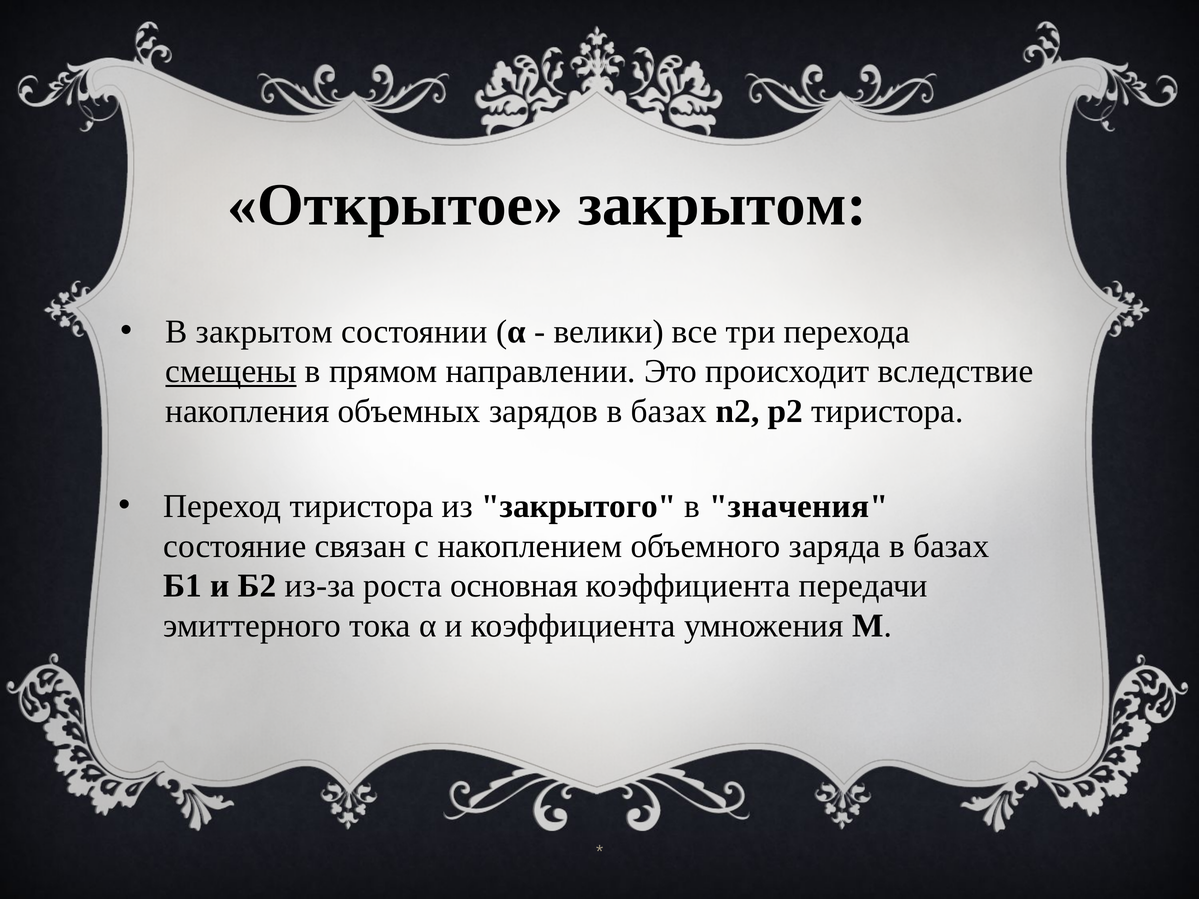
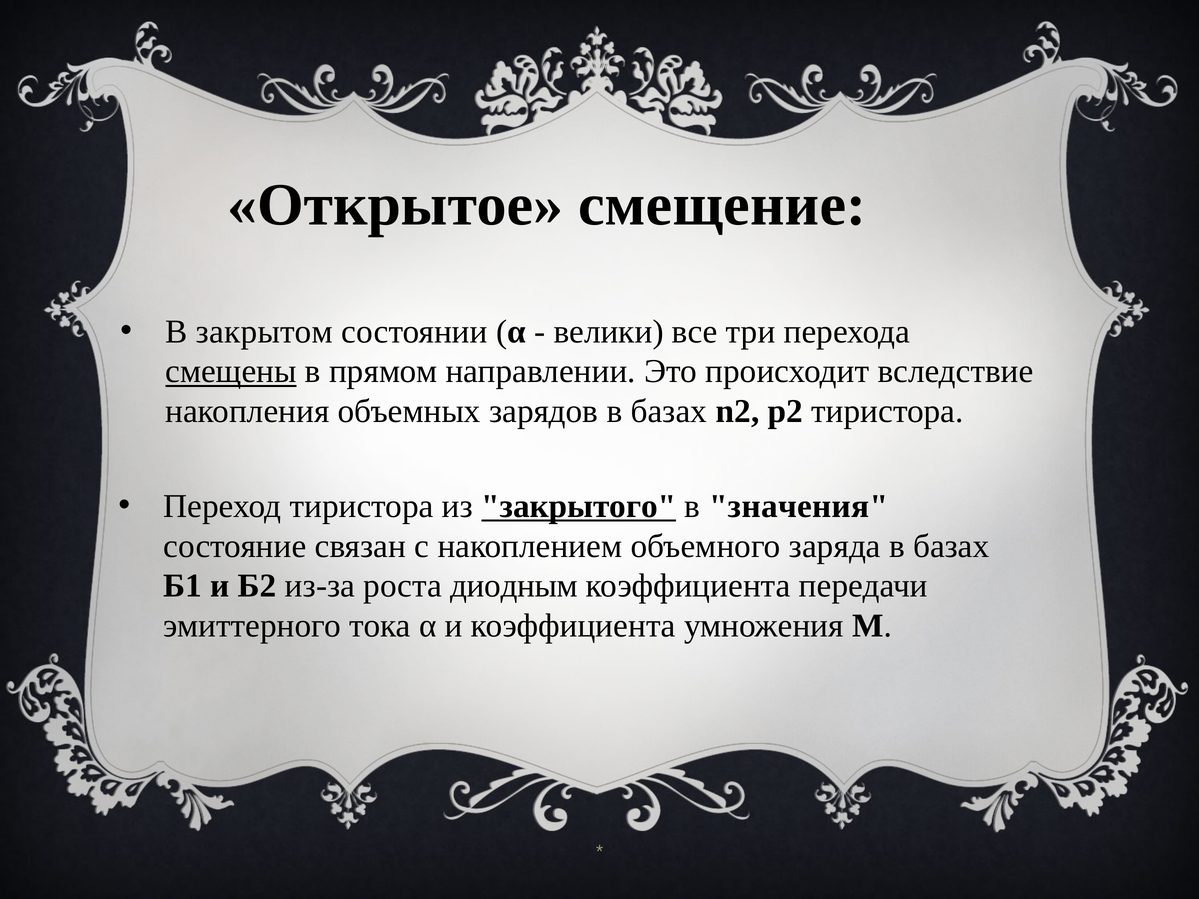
Открытое закрытом: закрытом -> смещение
закрытого underline: none -> present
основная: основная -> диодным
